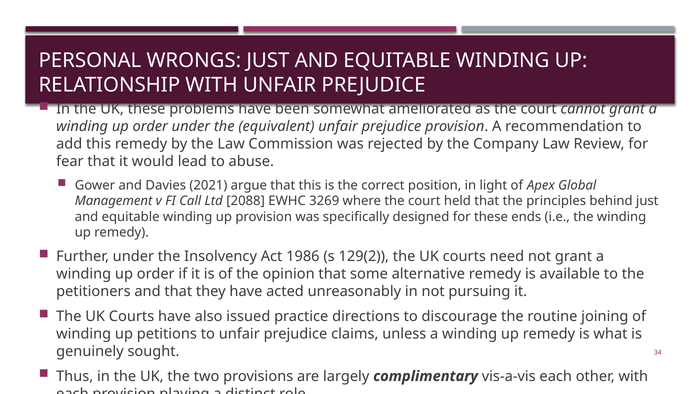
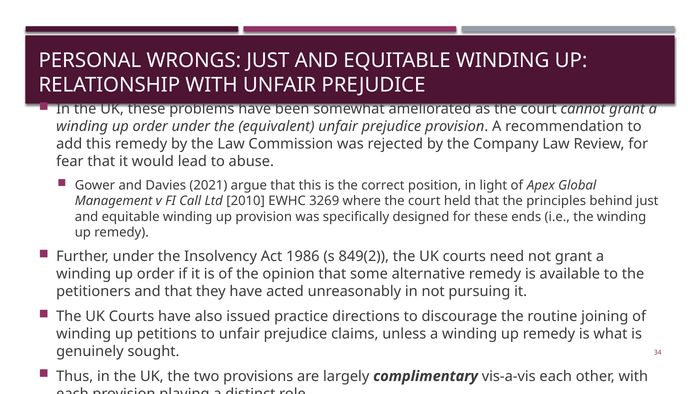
2088: 2088 -> 2010
129(2: 129(2 -> 849(2
